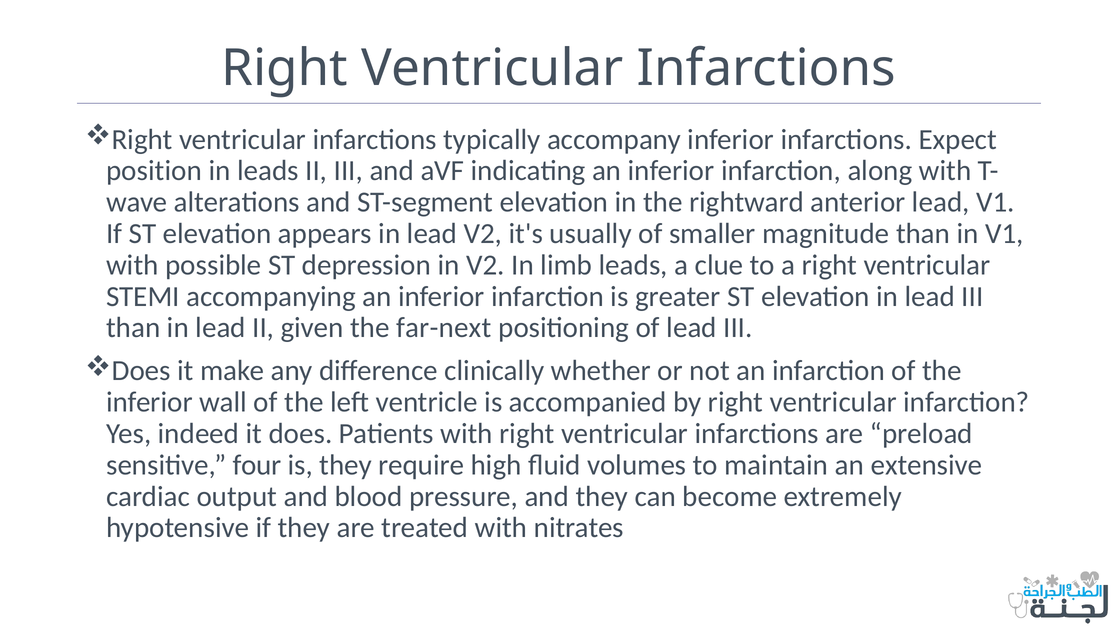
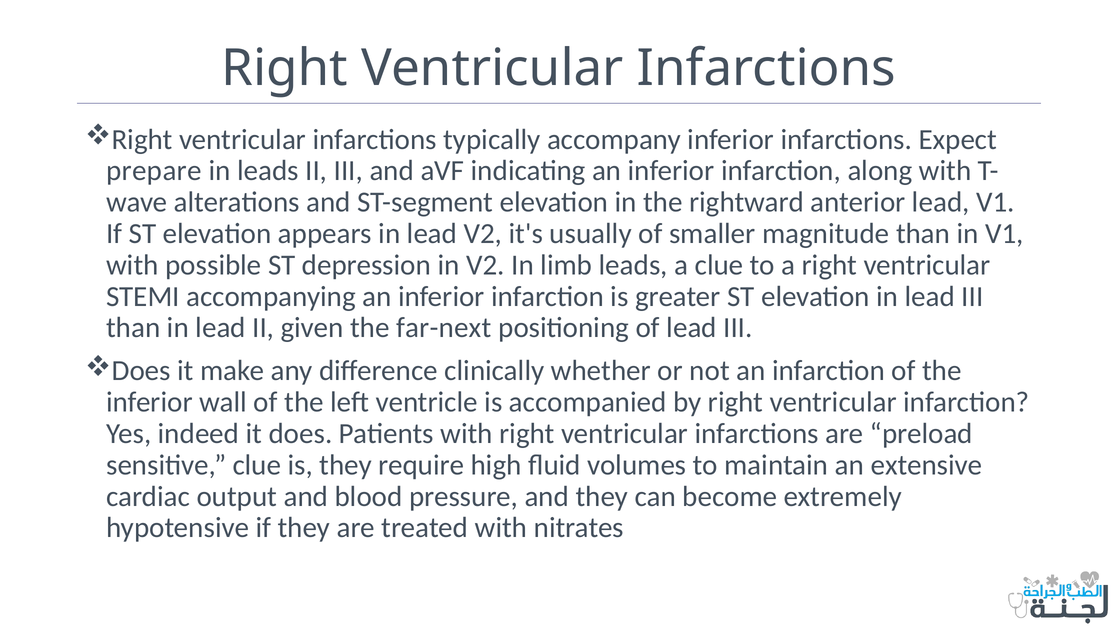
position: position -> prepare
sensitive four: four -> clue
